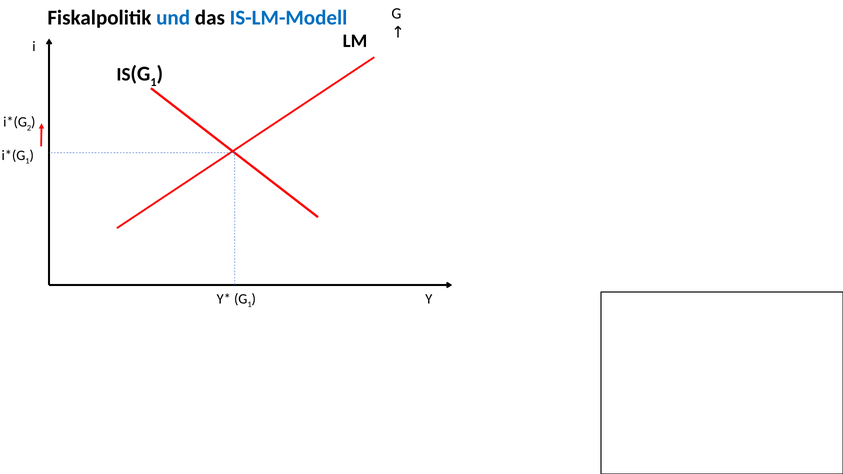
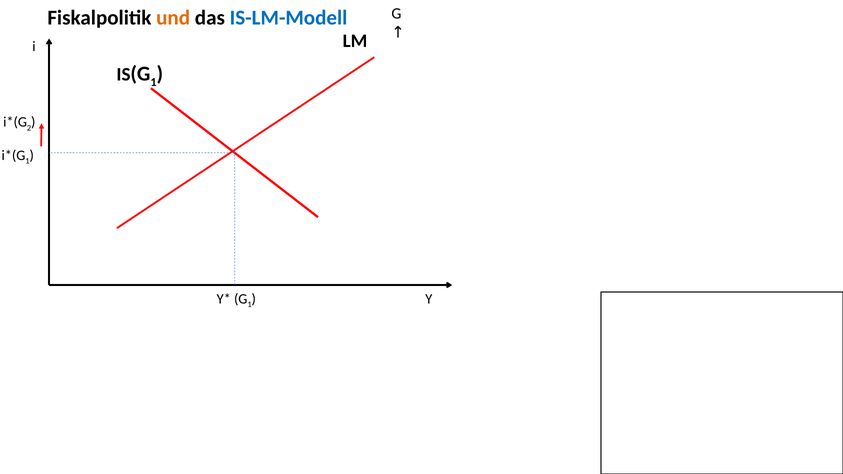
und colour: blue -> orange
